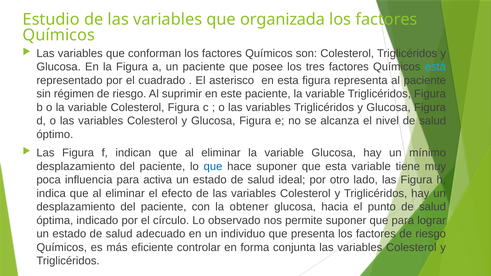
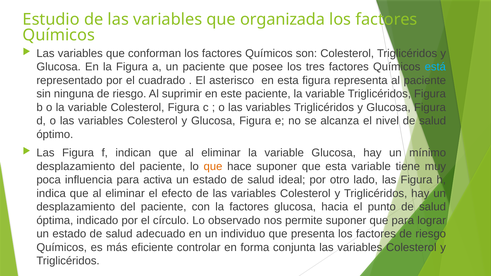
régimen: régimen -> ninguna
que at (213, 167) colour: blue -> orange
la obtener: obtener -> factores
